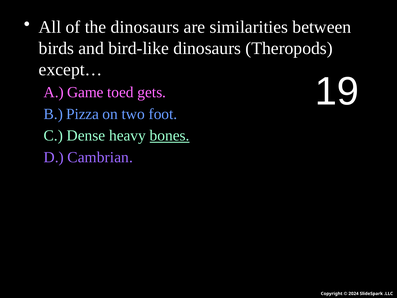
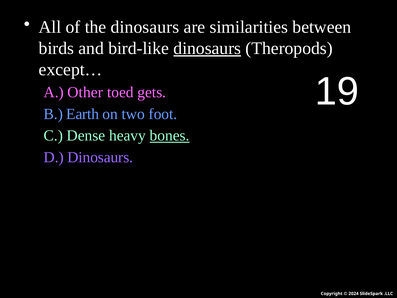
dinosaurs at (207, 48) underline: none -> present
Game: Game -> Other
Pizza: Pizza -> Earth
D Cambrian: Cambrian -> Dinosaurs
